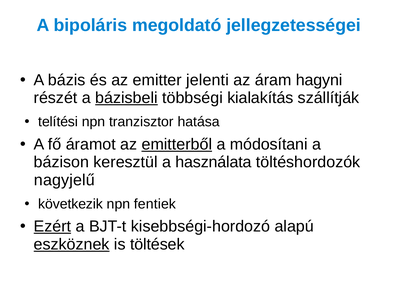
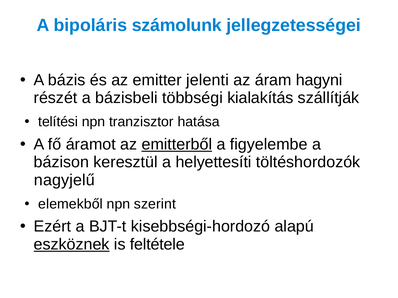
megoldató: megoldató -> számolunk
bázisbeli underline: present -> none
módosítani: módosítani -> figyelembe
használata: használata -> helyettesíti
következik: következik -> elemekből
fentiek: fentiek -> szerint
Ezért underline: present -> none
töltések: töltések -> feltétele
